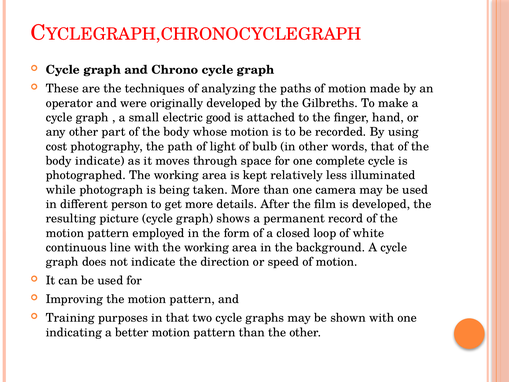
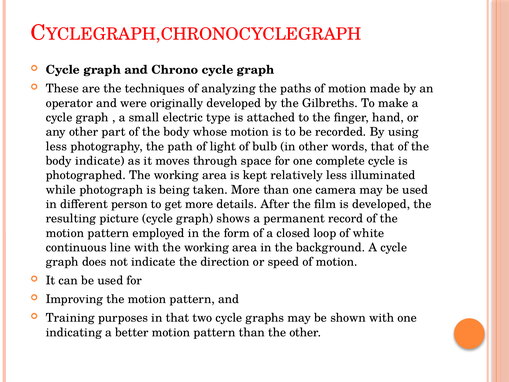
good: good -> type
cost at (56, 146): cost -> less
